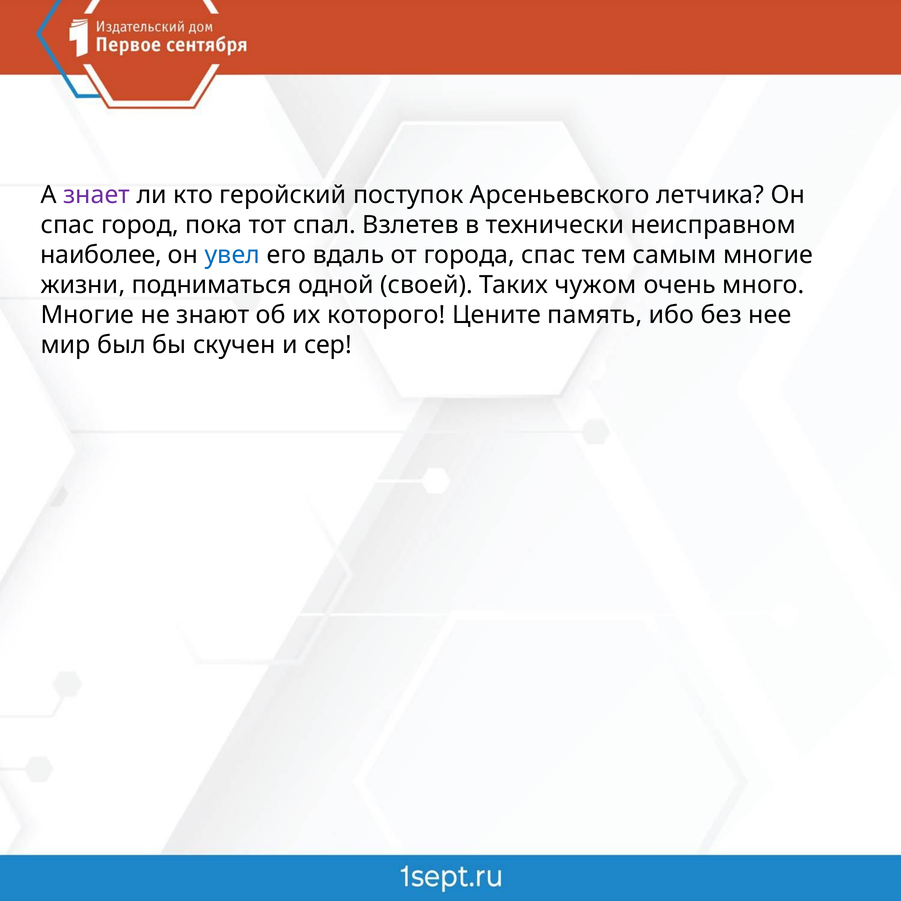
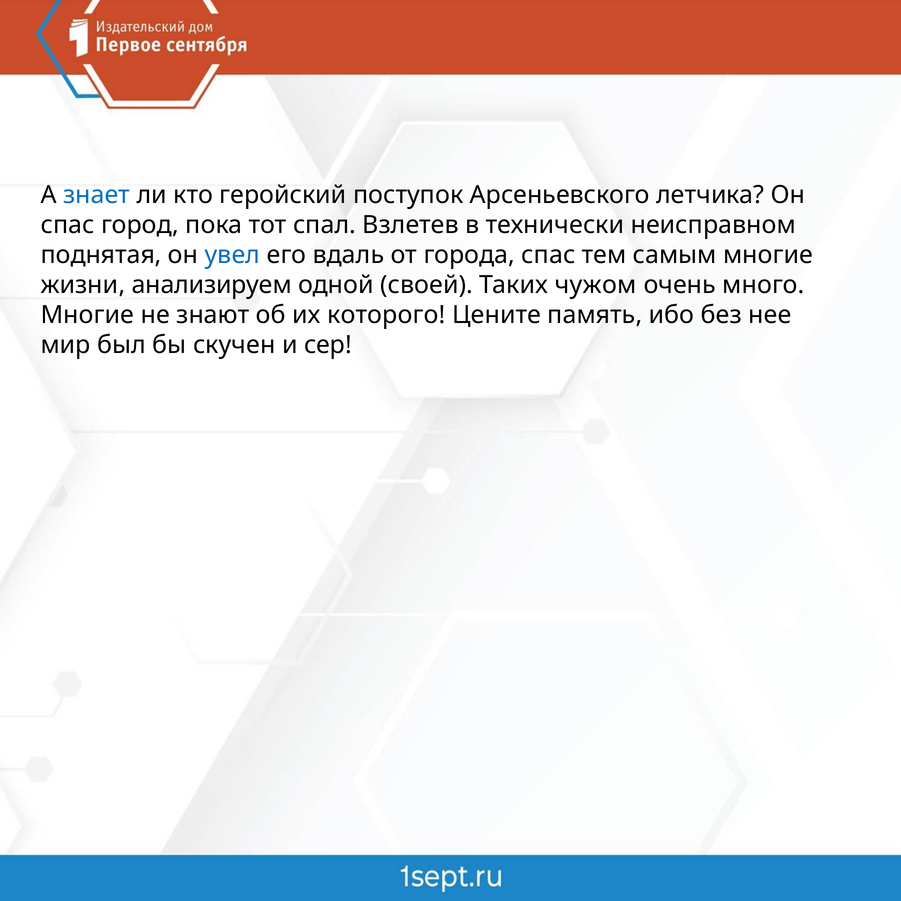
знает colour: purple -> blue
наиболее: наиболее -> поднятая
подниматься: подниматься -> анализируем
